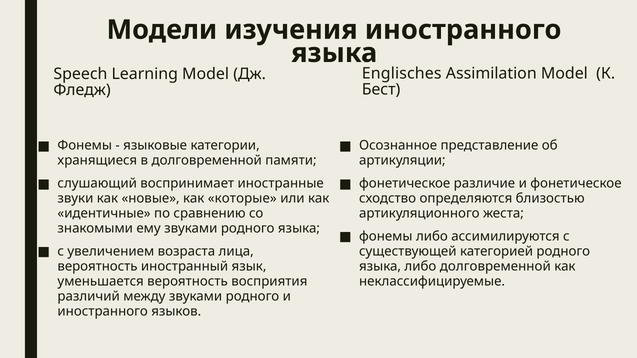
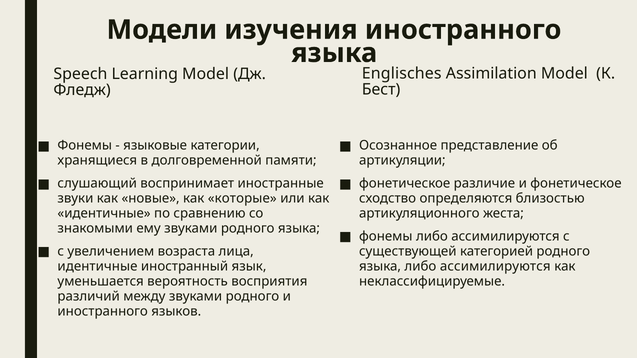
вероятность at (98, 267): вероятность -> идентичные
языка либо долговременной: долговременной -> ассимилируются
